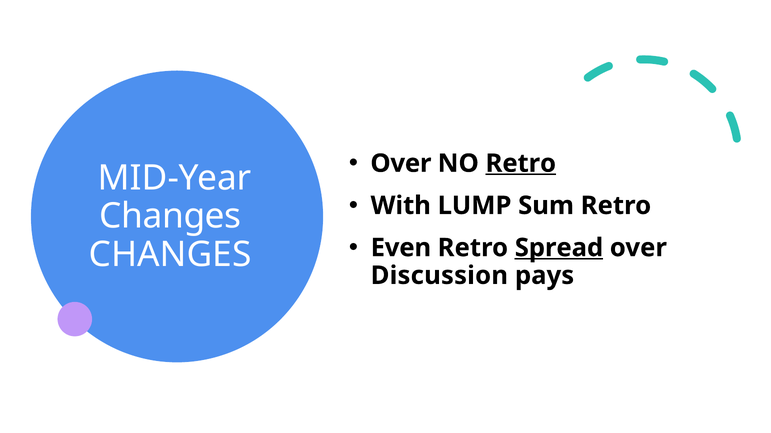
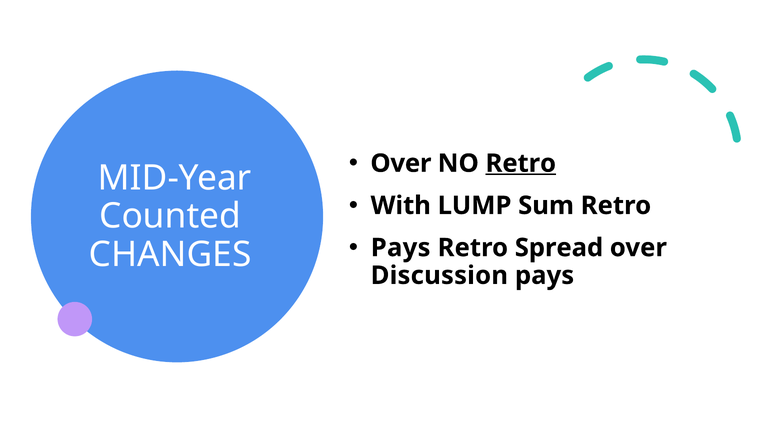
Changes at (170, 217): Changes -> Counted
Even at (401, 248): Even -> Pays
Spread underline: present -> none
